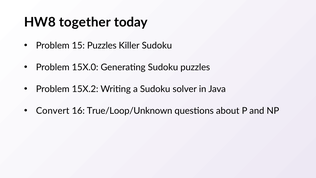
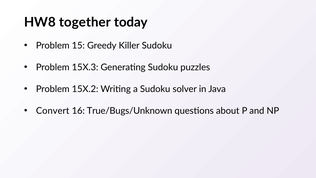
15 Puzzles: Puzzles -> Greedy
15X.0: 15X.0 -> 15X.3
True/Loop/Unknown: True/Loop/Unknown -> True/Bugs/Unknown
